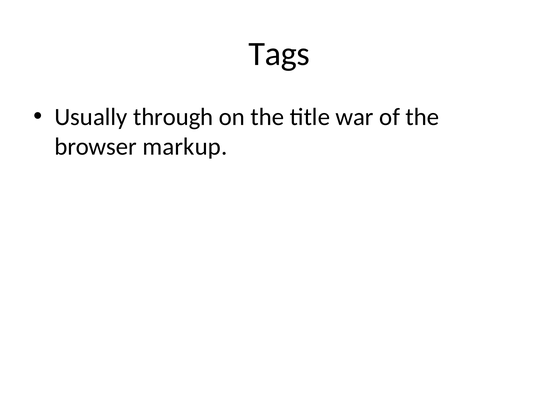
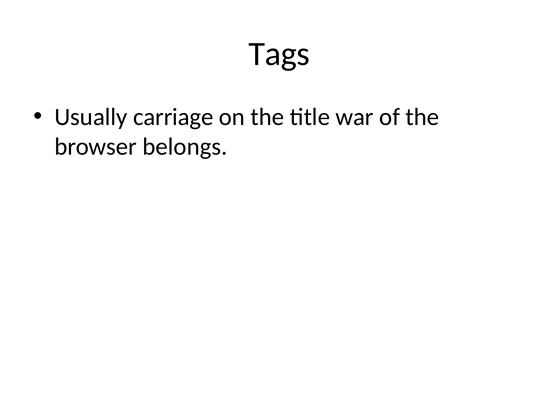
through: through -> carriage
markup: markup -> belongs
